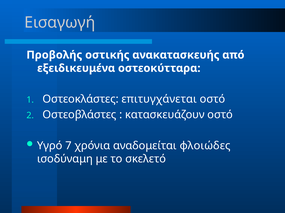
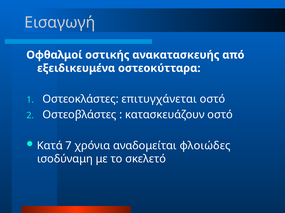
Προβολής: Προβολής -> Οφθαλμοί
Υγρό: Υγρό -> Κατά
